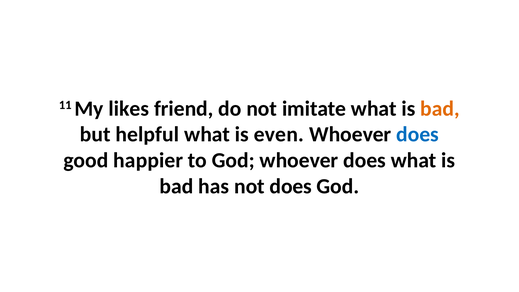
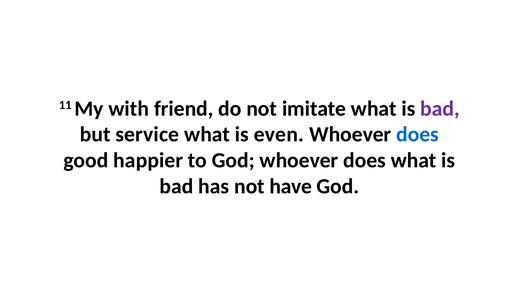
likes: likes -> with
bad at (440, 109) colour: orange -> purple
helpful: helpful -> service
not does: does -> have
